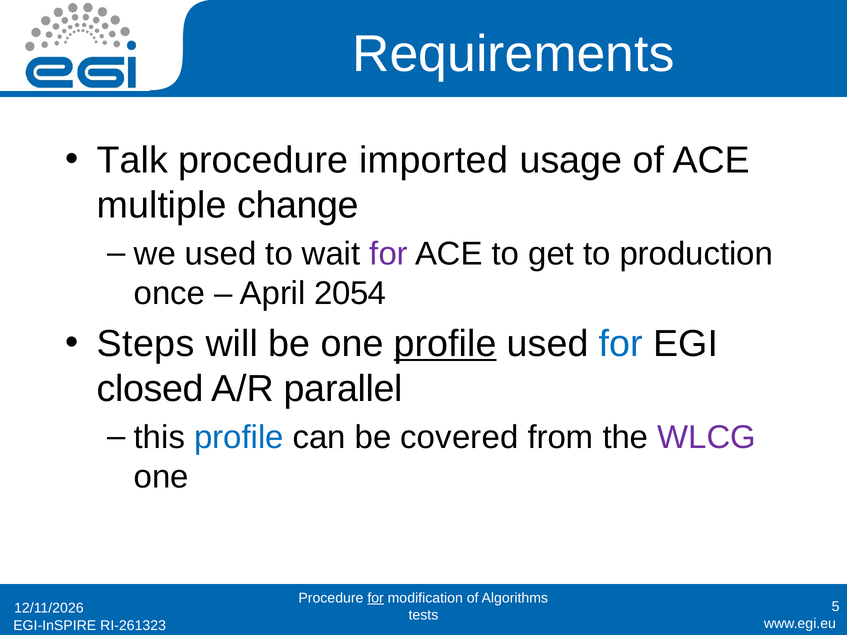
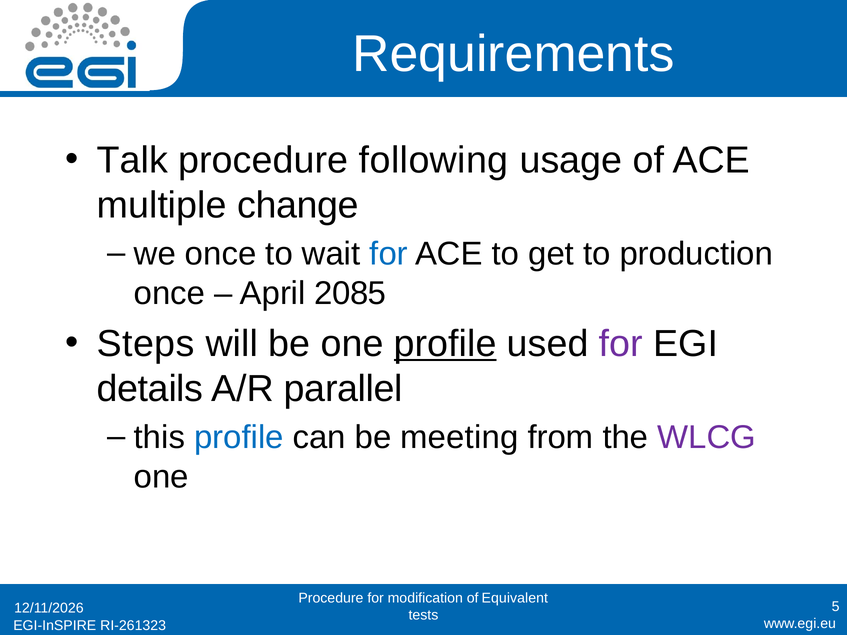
imported: imported -> following
we used: used -> once
for at (389, 254) colour: purple -> blue
2054: 2054 -> 2085
for at (621, 344) colour: blue -> purple
closed: closed -> details
covered: covered -> meeting
for at (376, 598) underline: present -> none
Algorithms: Algorithms -> Equivalent
